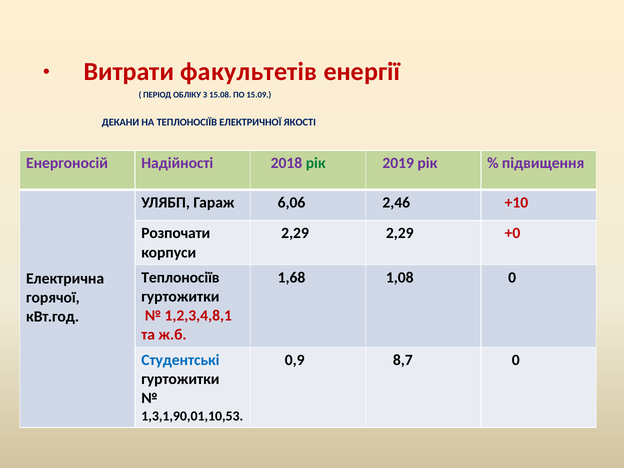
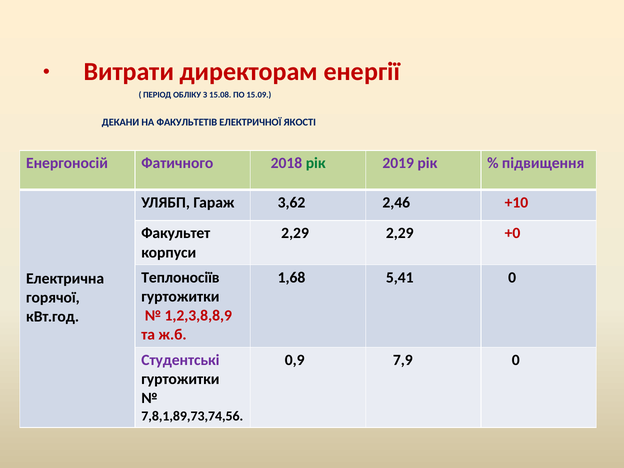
факультетів: факультетів -> директорам
НА ТЕПЛОНОСІЇВ: ТЕПЛОНОСІЇВ -> ФАКУЛЬТЕТІВ
Надійності: Надійності -> Фатичного
6,06: 6,06 -> 3,62
Розпочати: Розпочати -> Факультет
1,08: 1,08 -> 5,41
1,2,3,4,8,1: 1,2,3,4,8,1 -> 1,2,3,8,8,9
Студентські colour: blue -> purple
8,7: 8,7 -> 7,9
1,3,1,90,01,10,53: 1,3,1,90,01,10,53 -> 7,8,1,89,73,74,56
